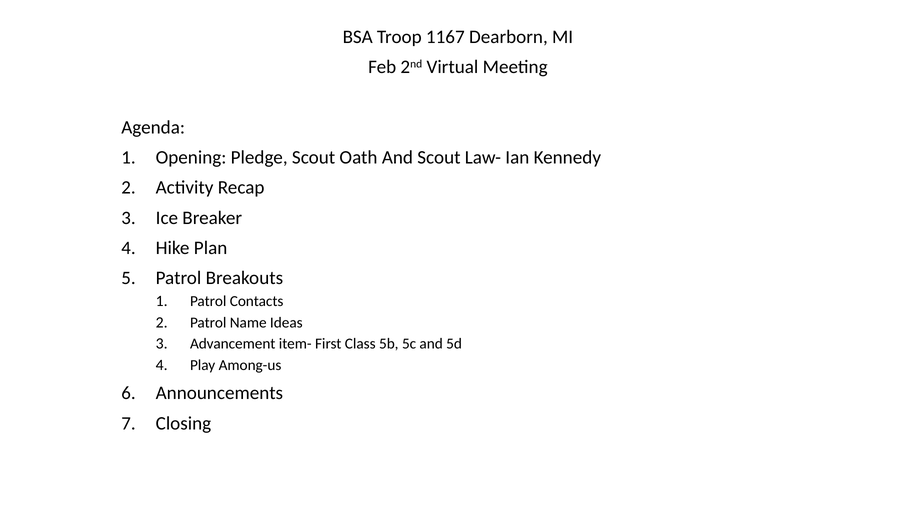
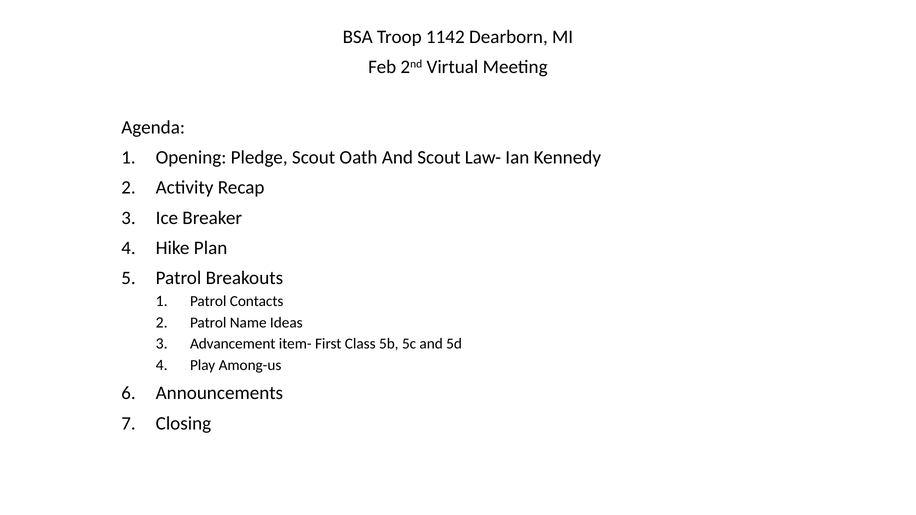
1167: 1167 -> 1142
